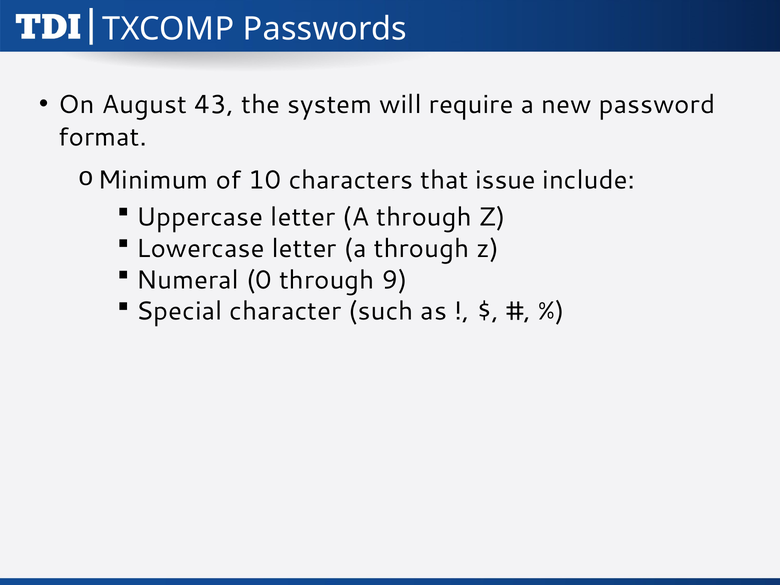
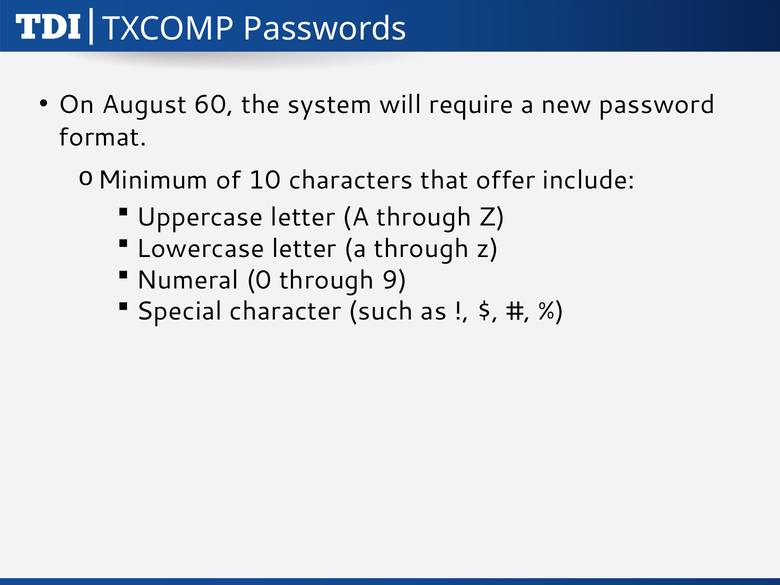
43: 43 -> 60
issue: issue -> offer
